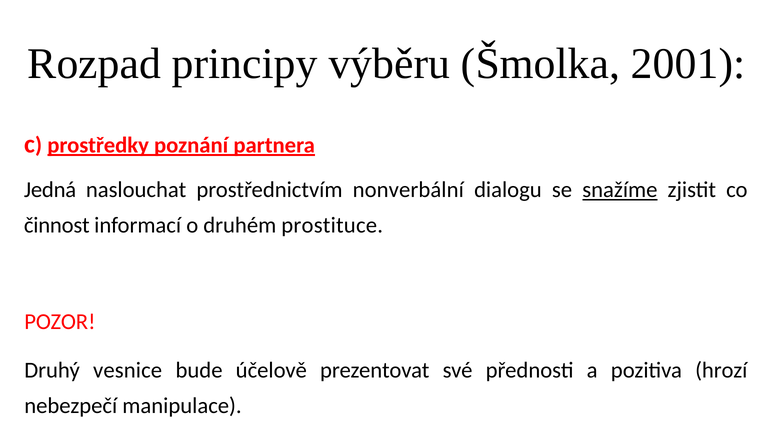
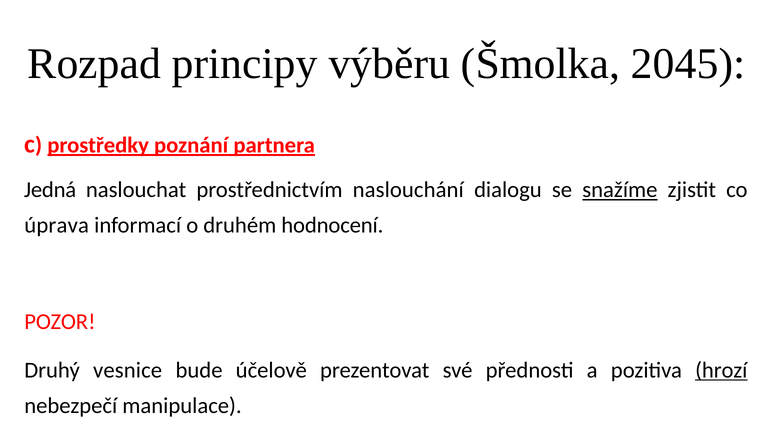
2001: 2001 -> 2045
nonverbální: nonverbální -> naslouchání
činnost: činnost -> úprava
prostituce: prostituce -> hodnocení
hrozí underline: none -> present
